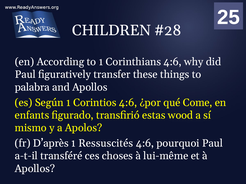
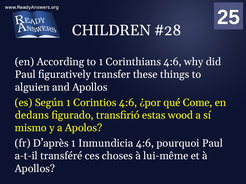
palabra: palabra -> alguien
enfants: enfants -> dedans
Ressuscités: Ressuscités -> Inmundicia
